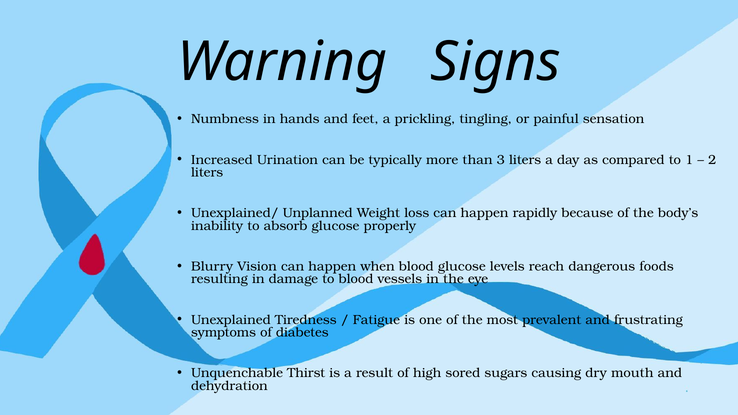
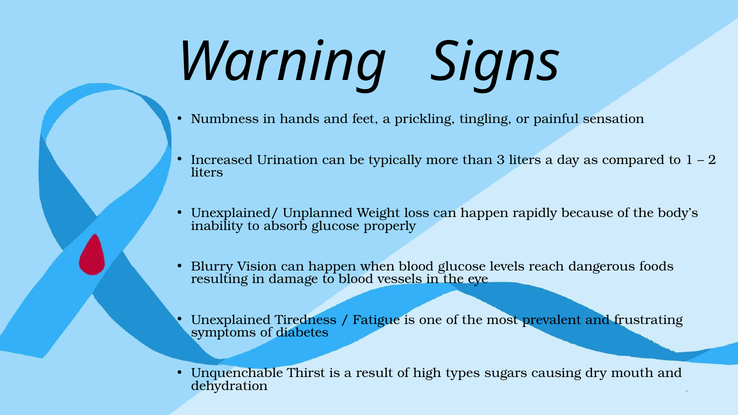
sored: sored -> types
